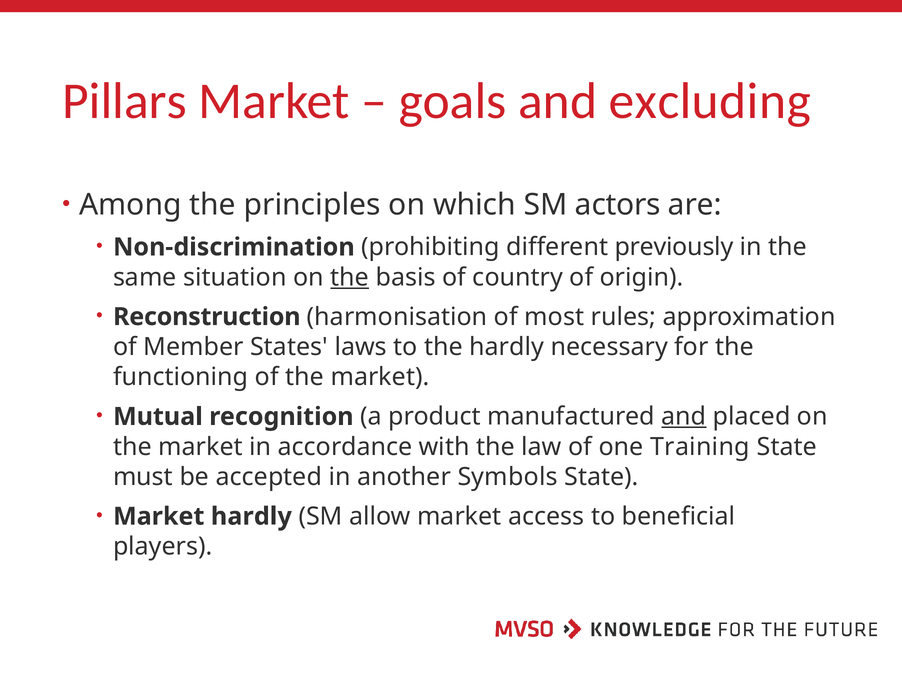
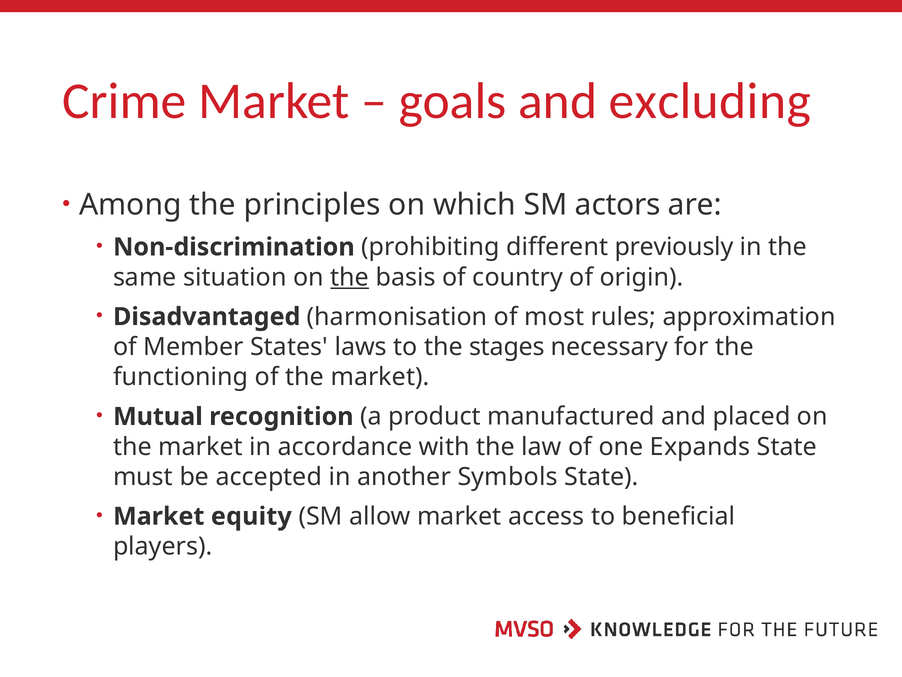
Pillars: Pillars -> Crime
Reconstruction: Reconstruction -> Disadvantaged
the hardly: hardly -> stages
and at (684, 416) underline: present -> none
Training: Training -> Expands
Market hardly: hardly -> equity
